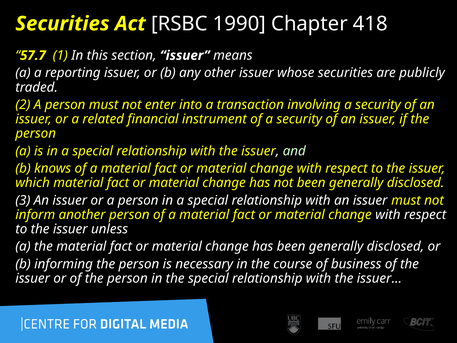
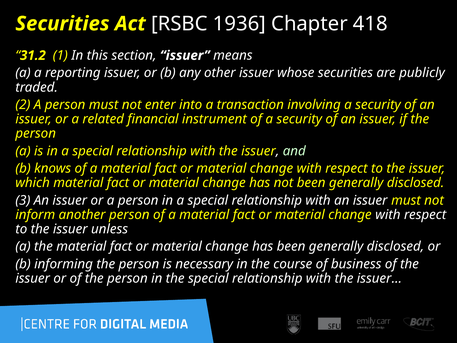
1990: 1990 -> 1936
57.7: 57.7 -> 31.2
